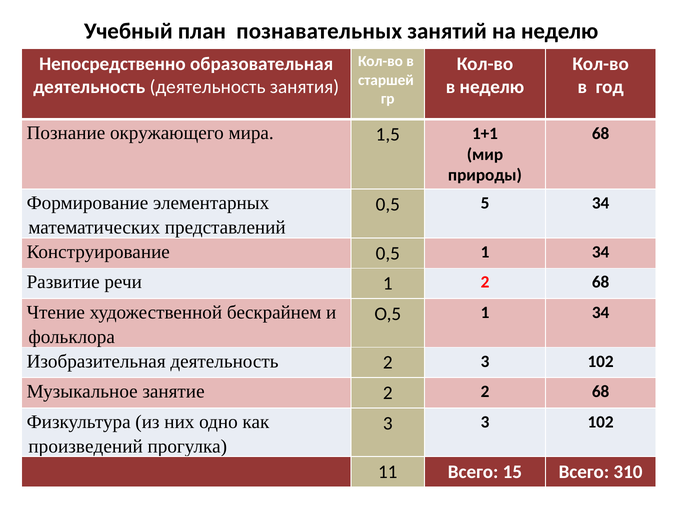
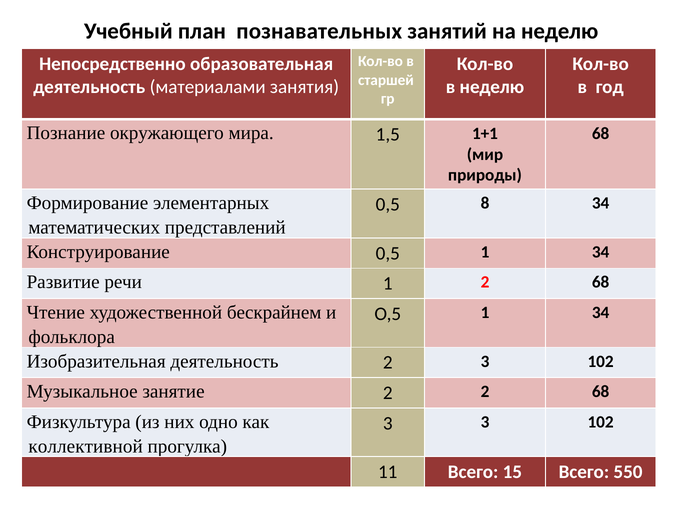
деятельность деятельность: деятельность -> материалами
5: 5 -> 8
произведений: произведений -> коллективной
310: 310 -> 550
